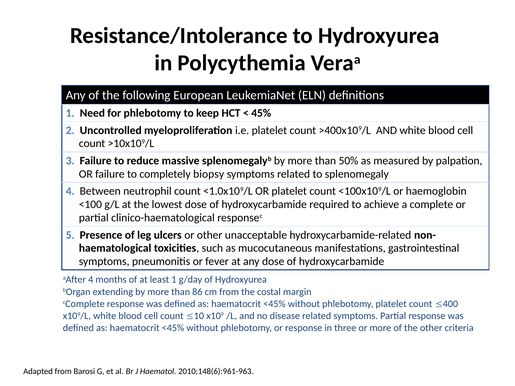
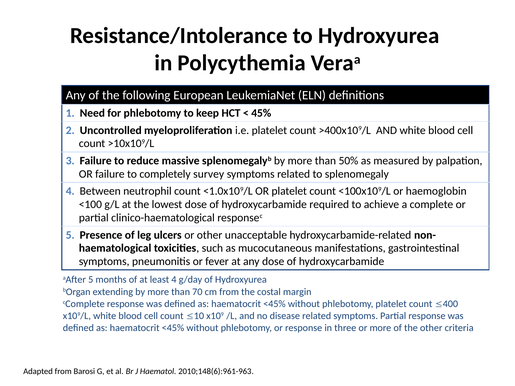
biopsy: biopsy -> survey
aAfter 4: 4 -> 5
least 1: 1 -> 4
86: 86 -> 70
